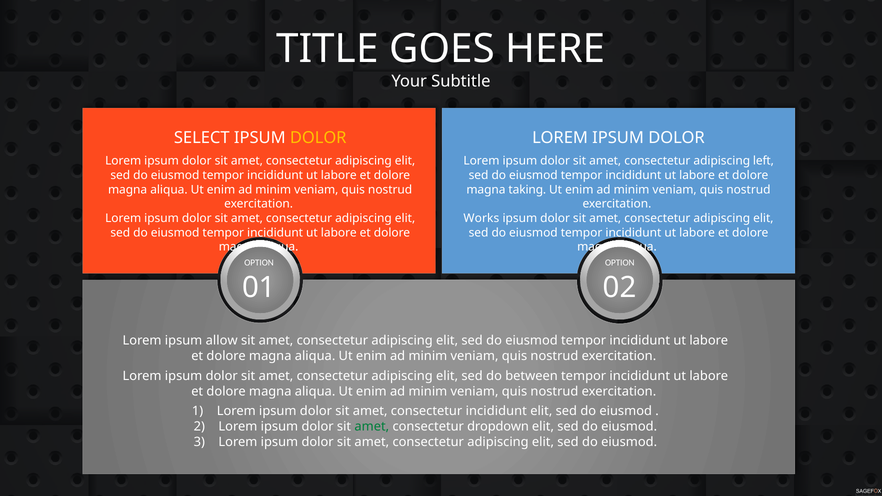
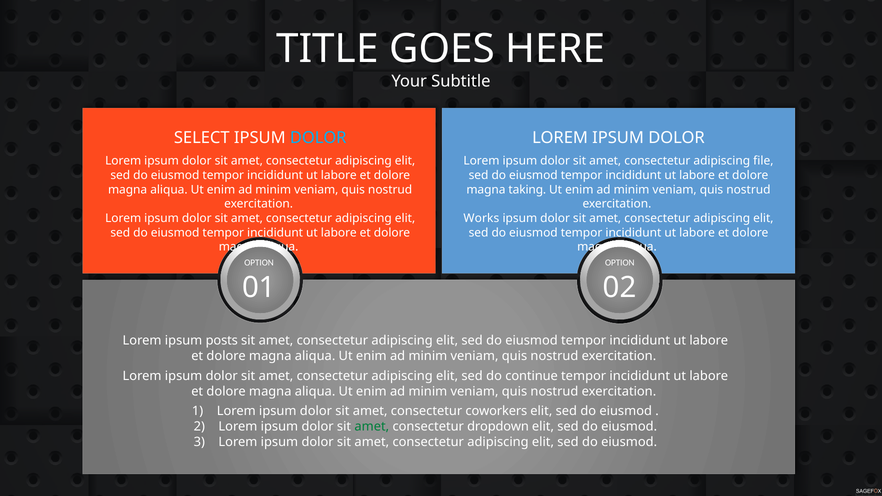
DOLOR at (318, 138) colour: yellow -> light blue
left: left -> file
allow: allow -> posts
between: between -> continue
consectetur incididunt: incididunt -> coworkers
